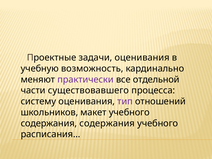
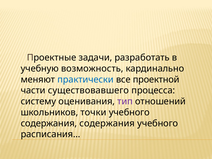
задачи оценивания: оценивания -> разработать
практически colour: purple -> blue
отдельной: отдельной -> проектной
макет: макет -> точки
